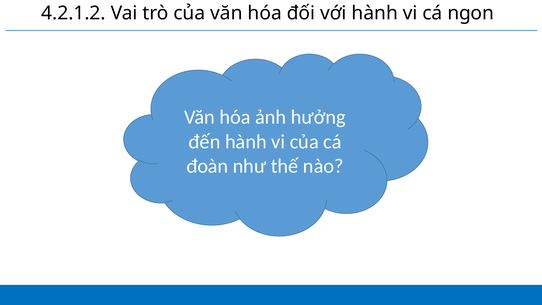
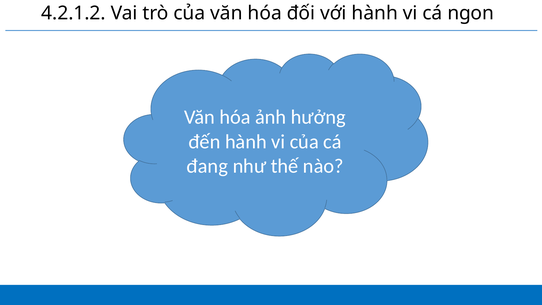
đoàn: đoàn -> đang
